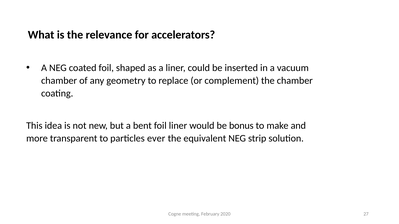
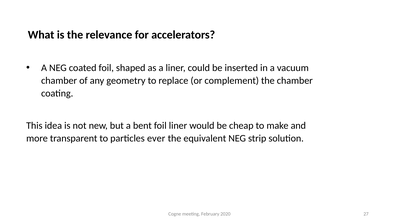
bonus: bonus -> cheap
